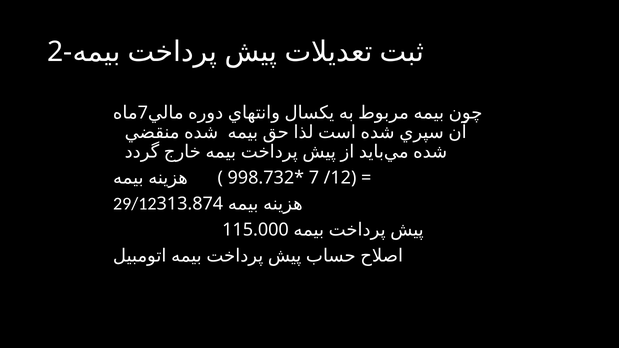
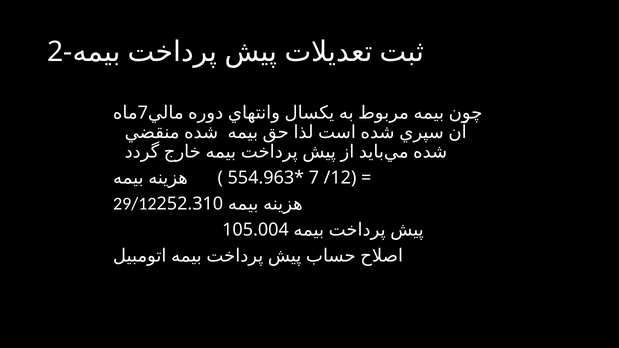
998.732: 998.732 -> 554.963
313.874: 313.874 -> 252.310
115.000: 115.000 -> 105.004
